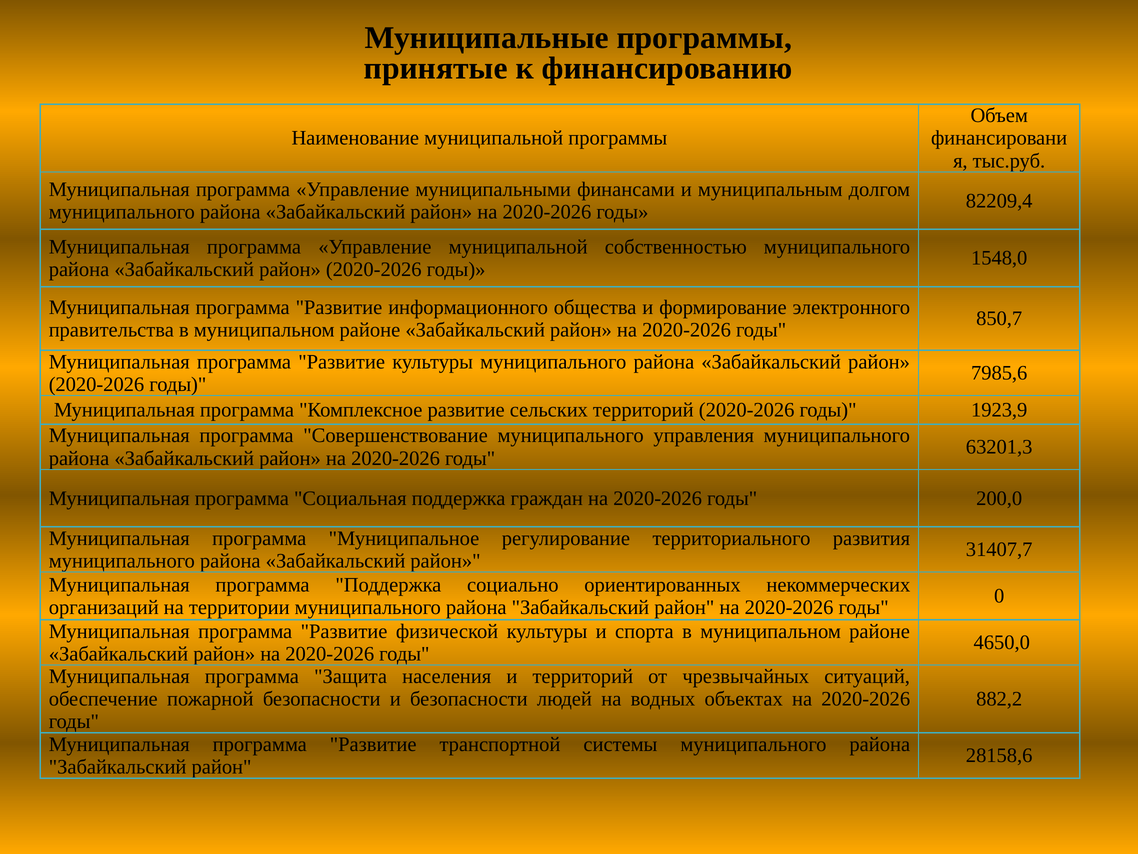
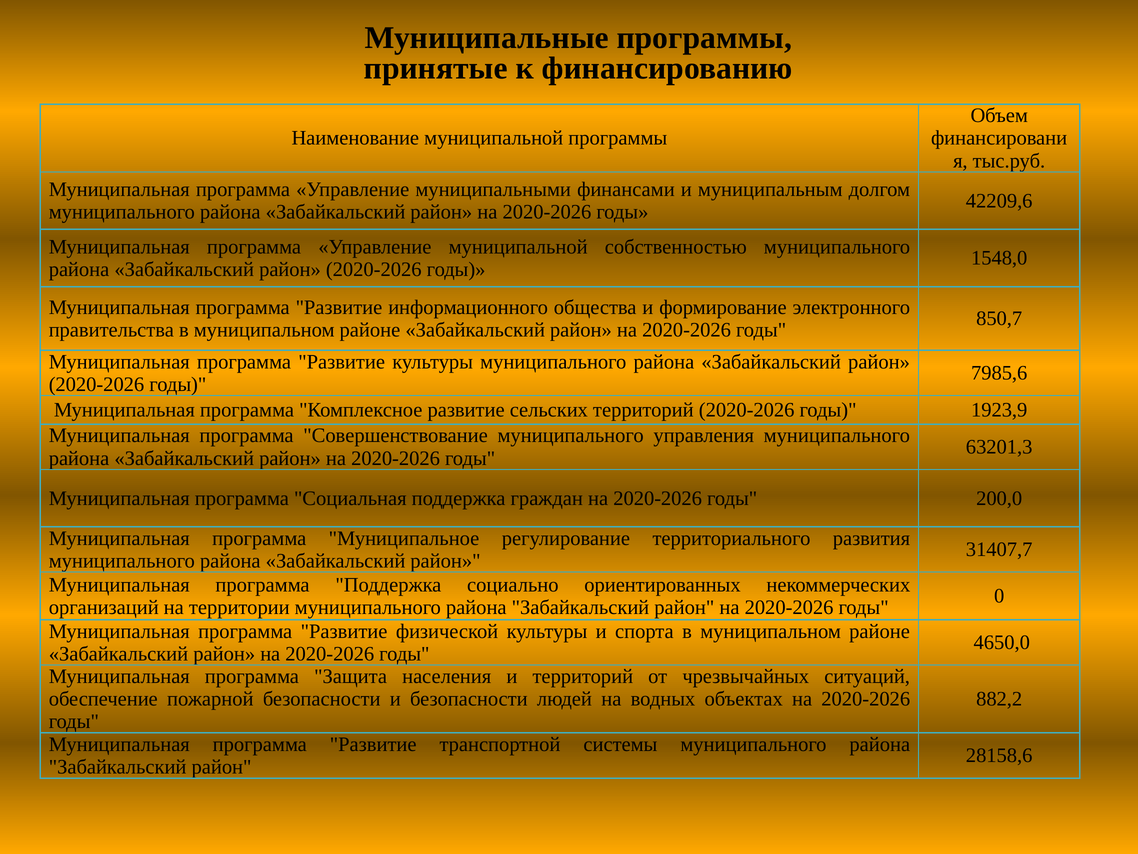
82209,4: 82209,4 -> 42209,6
